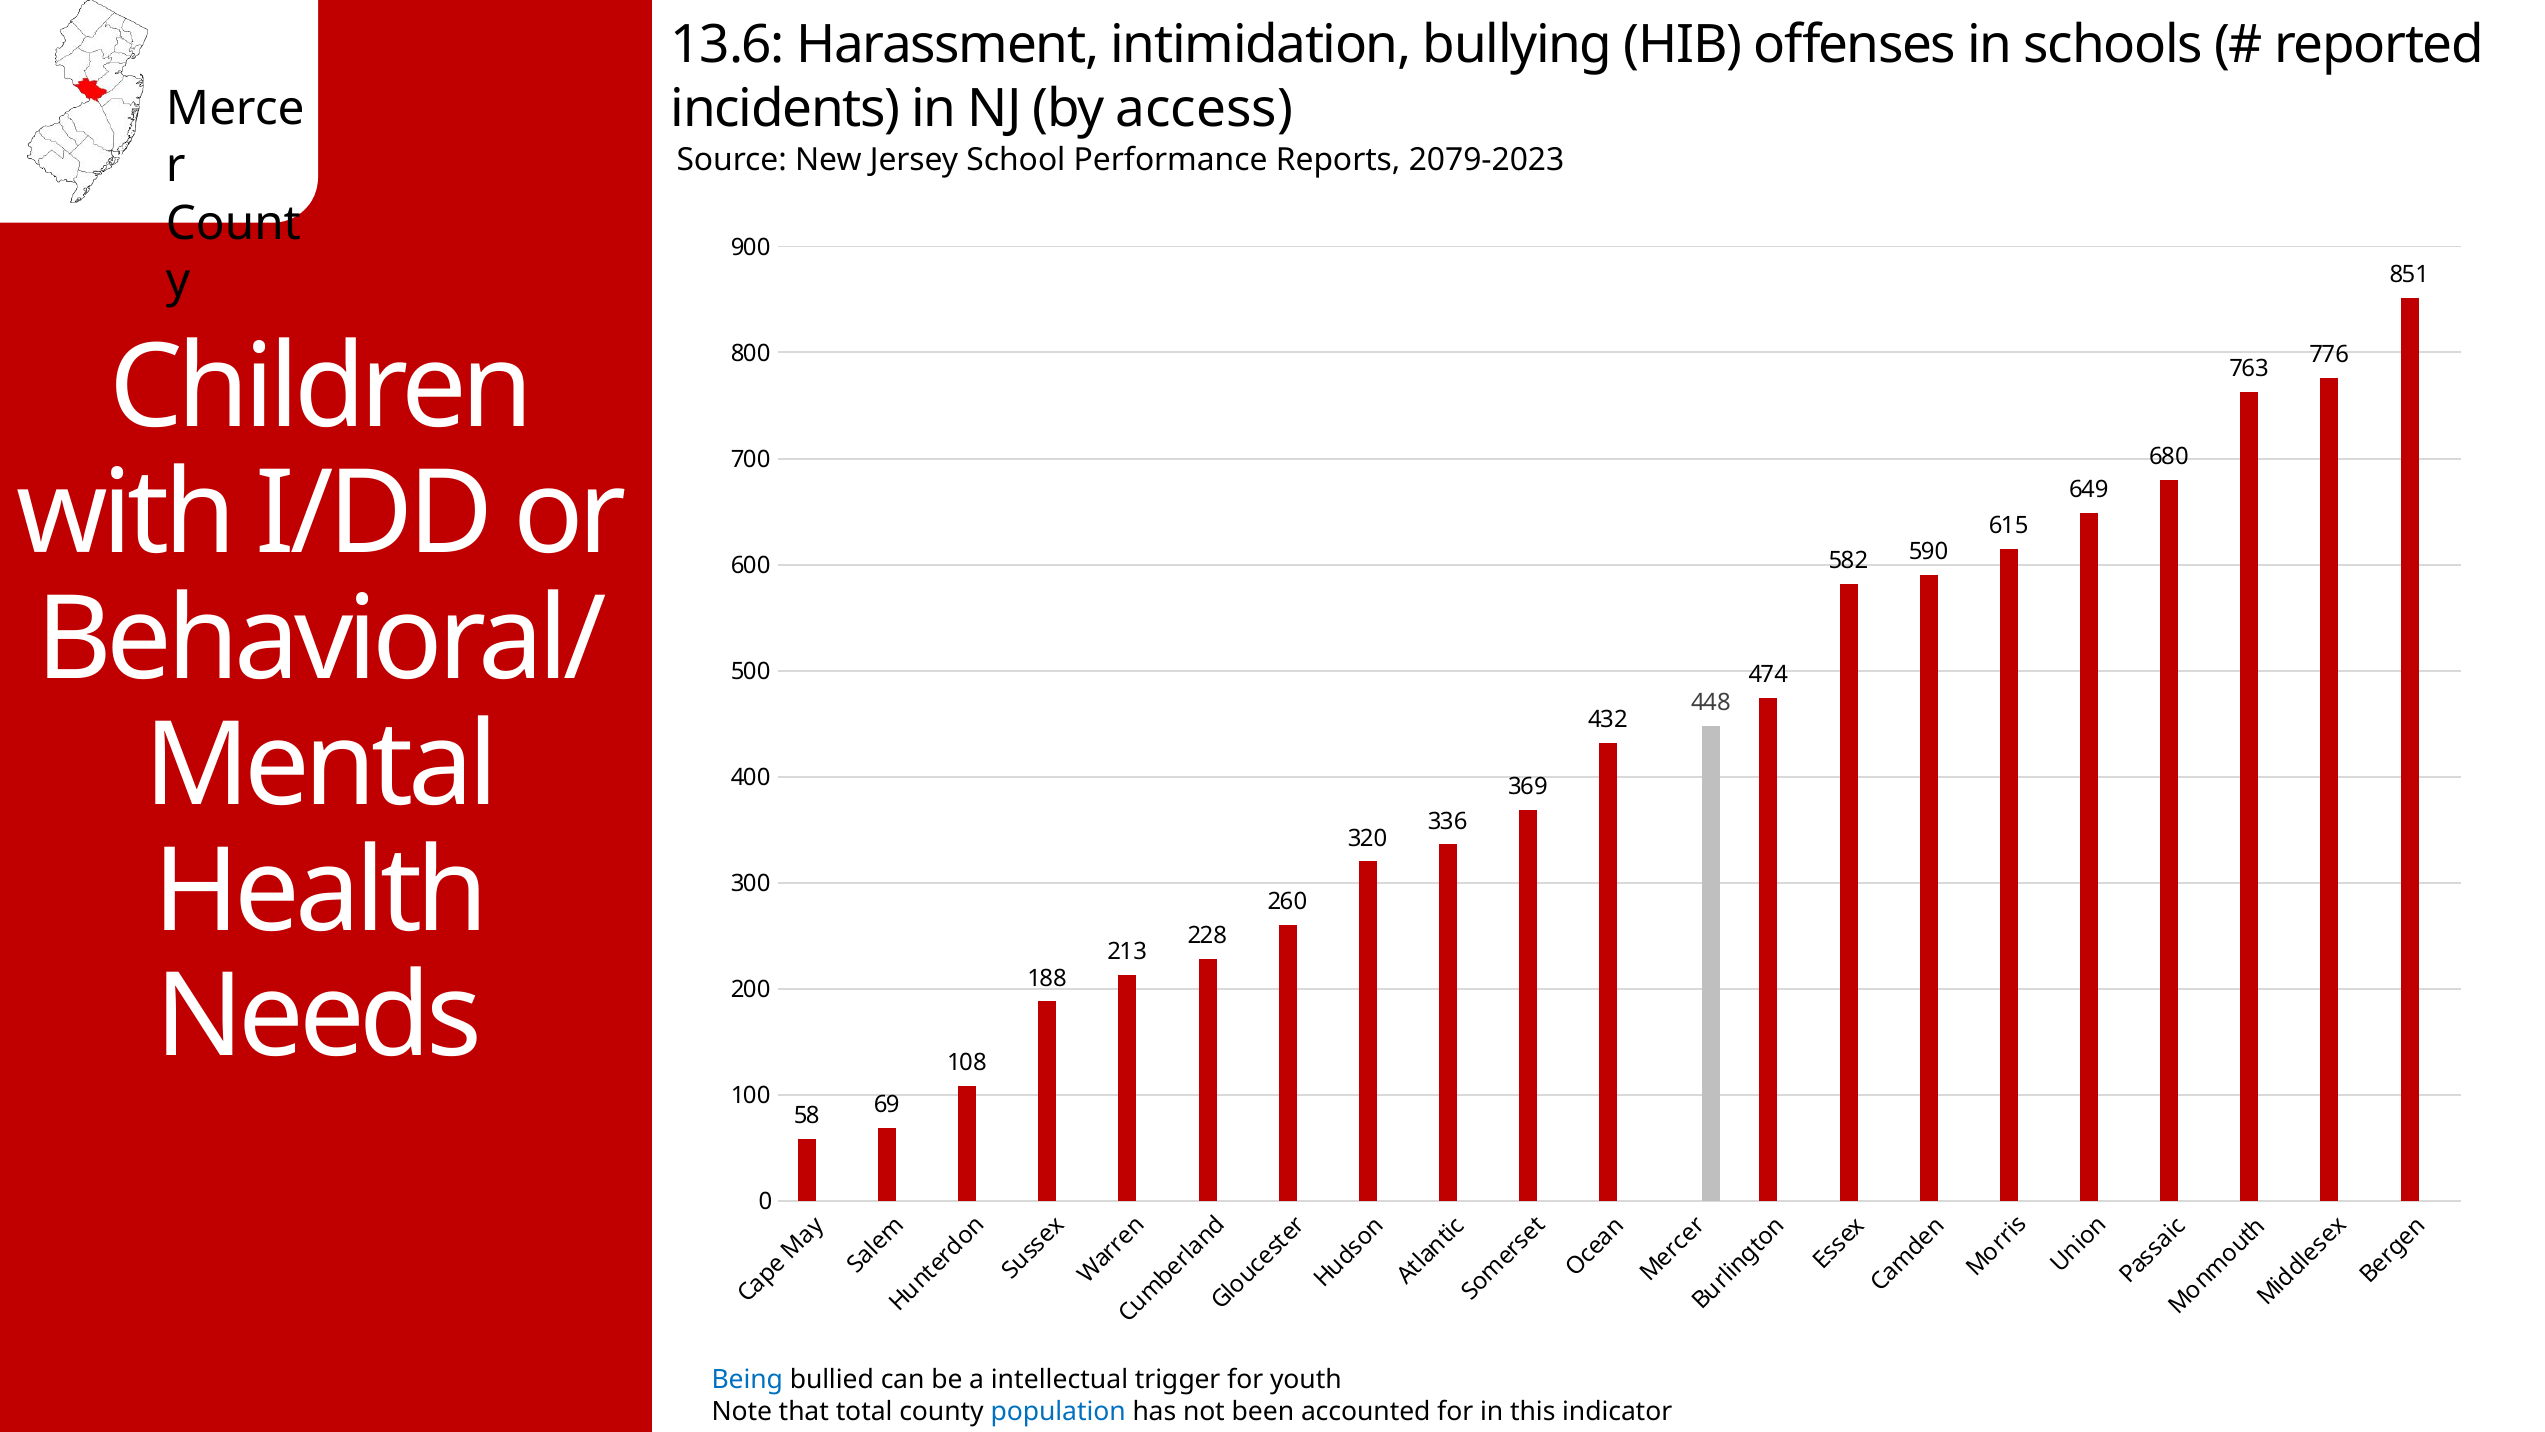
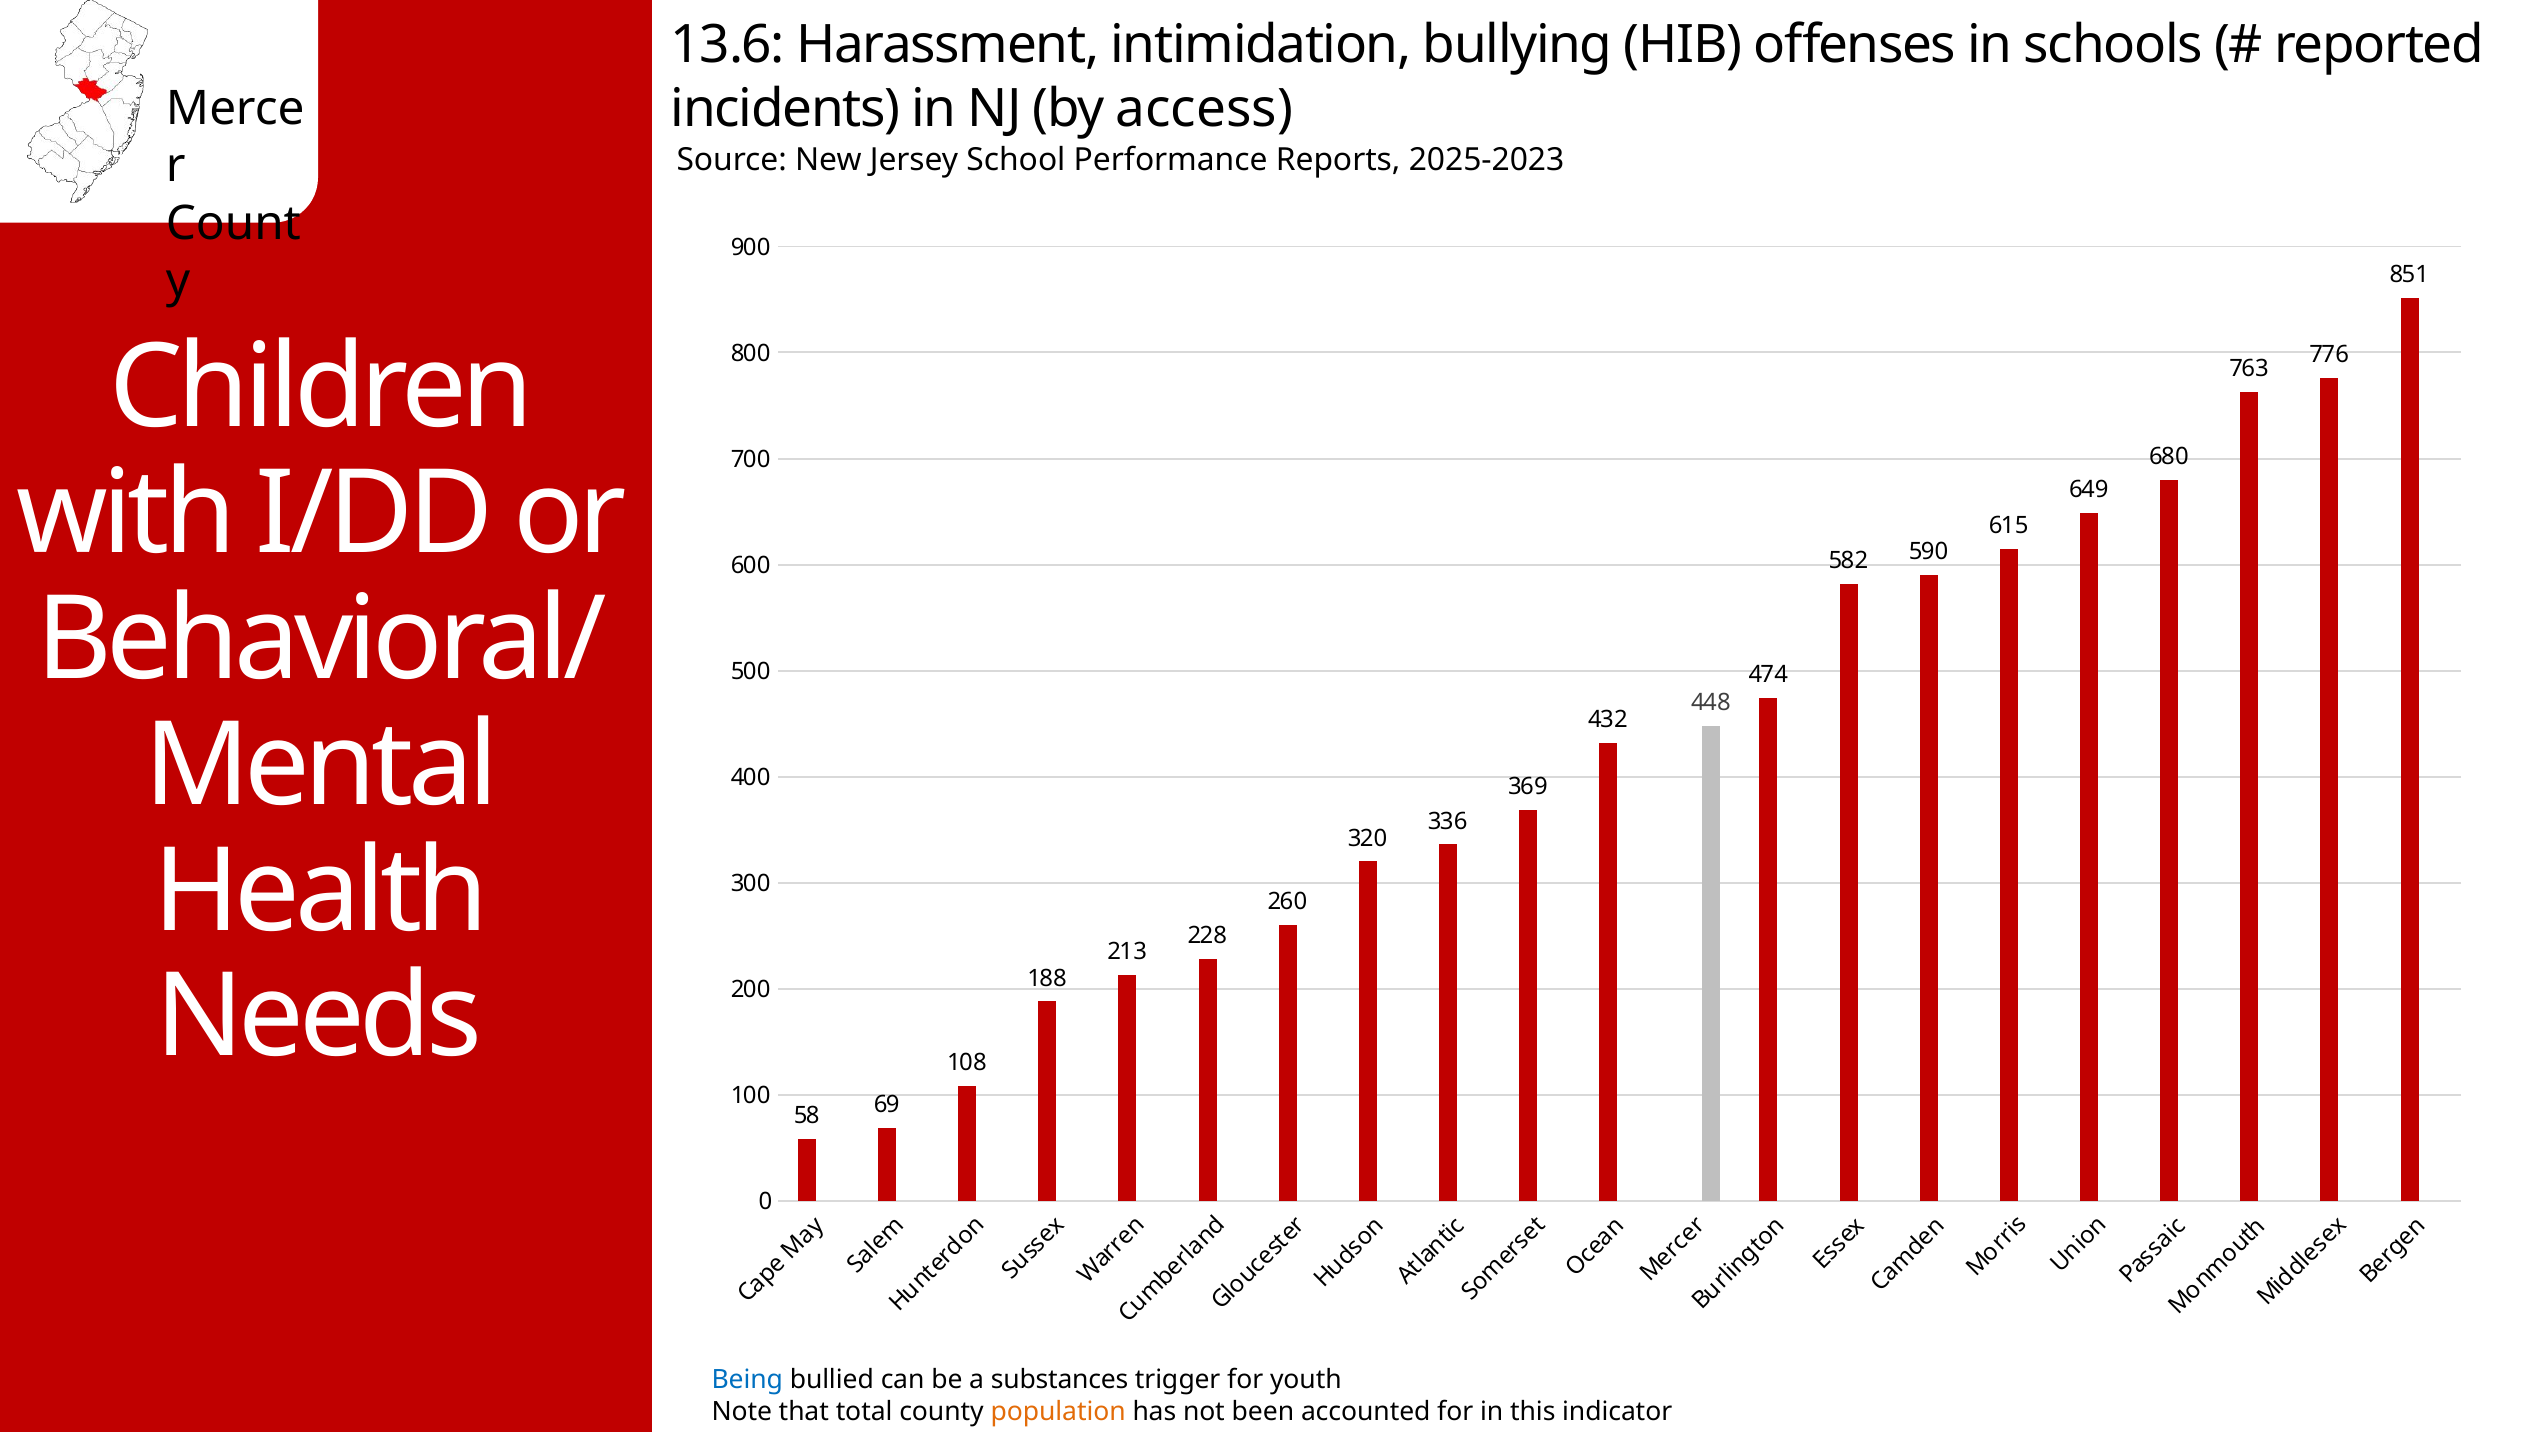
2079-2023: 2079-2023 -> 2025-2023
intellectual: intellectual -> substances
population colour: blue -> orange
